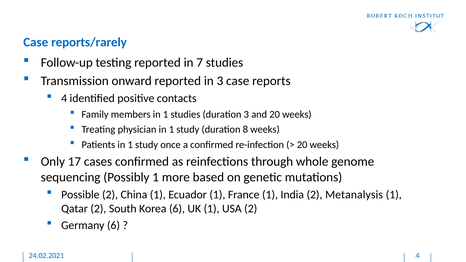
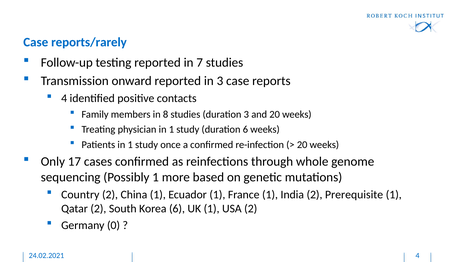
members in 1: 1 -> 8
duration 8: 8 -> 6
Possible: Possible -> Country
Metanalysis: Metanalysis -> Prerequisite
Germany 6: 6 -> 0
